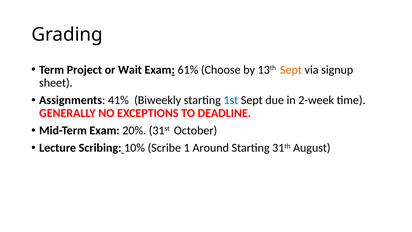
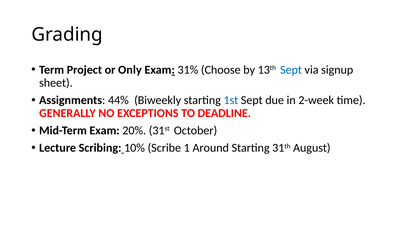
Wait: Wait -> Only
61%: 61% -> 31%
Sept at (291, 70) colour: orange -> blue
41%: 41% -> 44%
